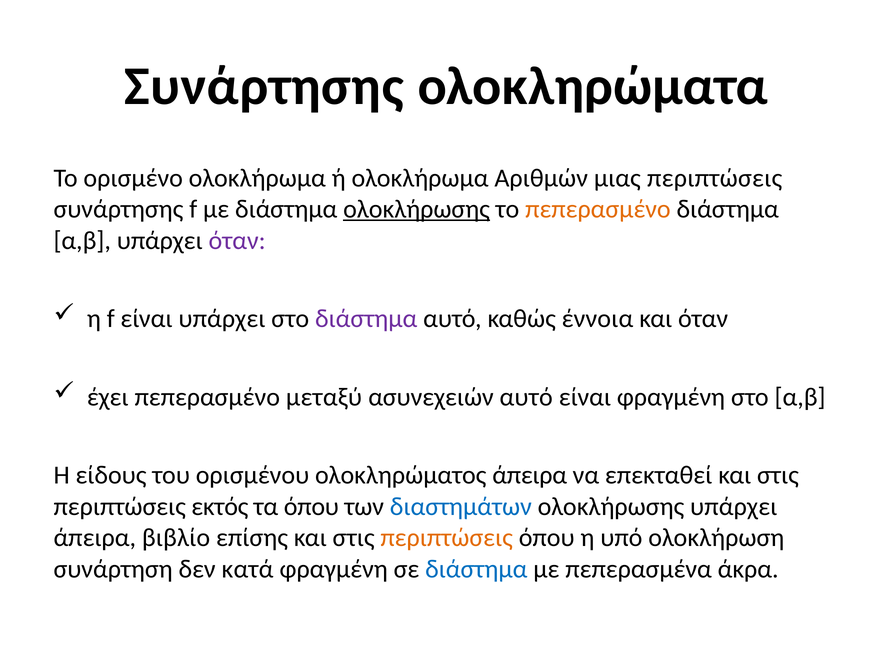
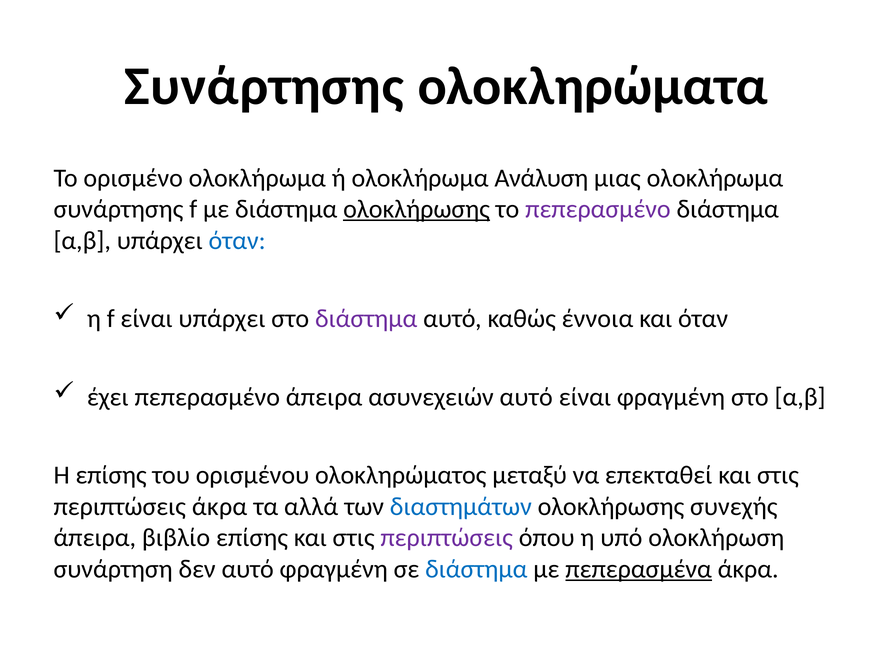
Αριθμών: Αριθμών -> Ανάλυση
μιας περιπτώσεις: περιπτώσεις -> ολοκλήρωμα
πεπερασμένο at (598, 209) colour: orange -> purple
όταν at (237, 240) colour: purple -> blue
πεπερασμένο μεταξύ: μεταξύ -> άπειρα
Η είδους: είδους -> επίσης
ολοκληρώματος άπειρα: άπειρα -> μεταξύ
περιπτώσεις εκτός: εκτός -> άκρα
τα όπου: όπου -> αλλά
ολοκλήρωσης υπάρχει: υπάρχει -> συνεχής
περιπτώσεις at (447, 538) colour: orange -> purple
δεν κατά: κατά -> αυτό
πεπερασμένα underline: none -> present
